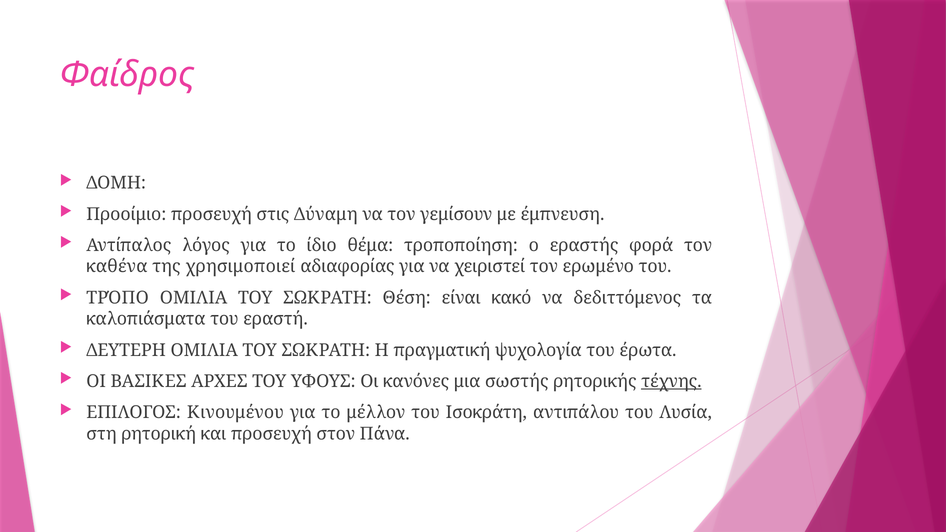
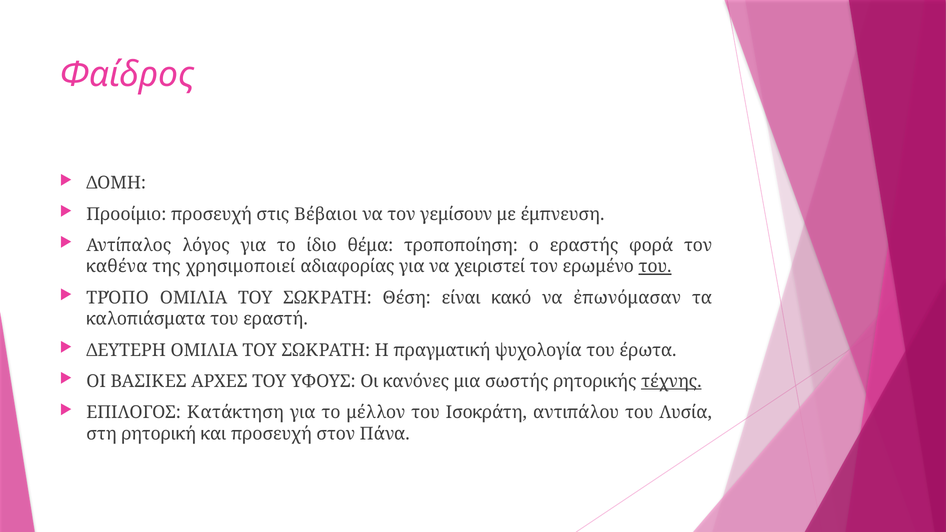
Δύναμη: Δύναμη -> Βέβαιοι
του at (655, 267) underline: none -> present
δεδιττόμενος: δεδιττόμενος -> ἐπωνόμασαν
Κινουμένου: Κινουμένου -> Κατάκτηση
